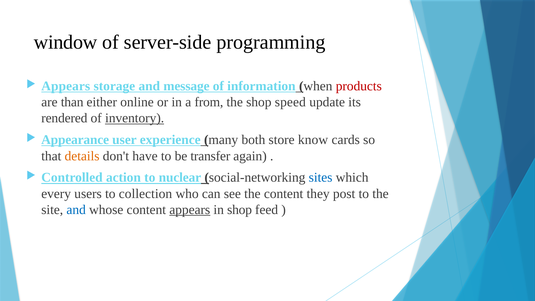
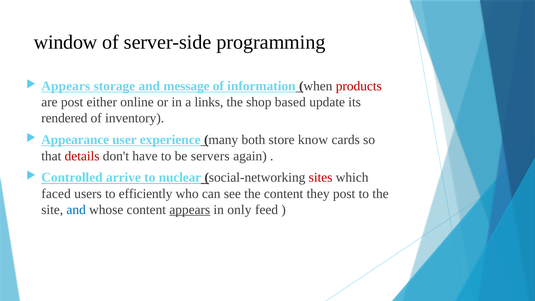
are than: than -> post
from: from -> links
speed: speed -> based
inventory underline: present -> none
details colour: orange -> red
transfer: transfer -> servers
action: action -> arrive
sites colour: blue -> red
every: every -> faced
collection: collection -> efficiently
in shop: shop -> only
